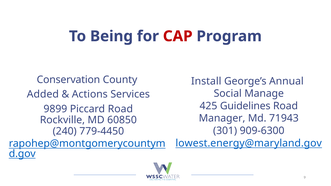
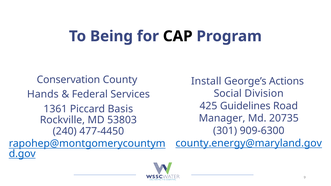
CAP colour: red -> black
Annual: Annual -> Actions
Manage: Manage -> Division
Added: Added -> Hands
Actions: Actions -> Federal
9899: 9899 -> 1361
Piccard Road: Road -> Basis
71943: 71943 -> 20735
60850: 60850 -> 53803
779-4450: 779-4450 -> 477-4450
lowest.energy@maryland.gov: lowest.energy@maryland.gov -> county.energy@maryland.gov
